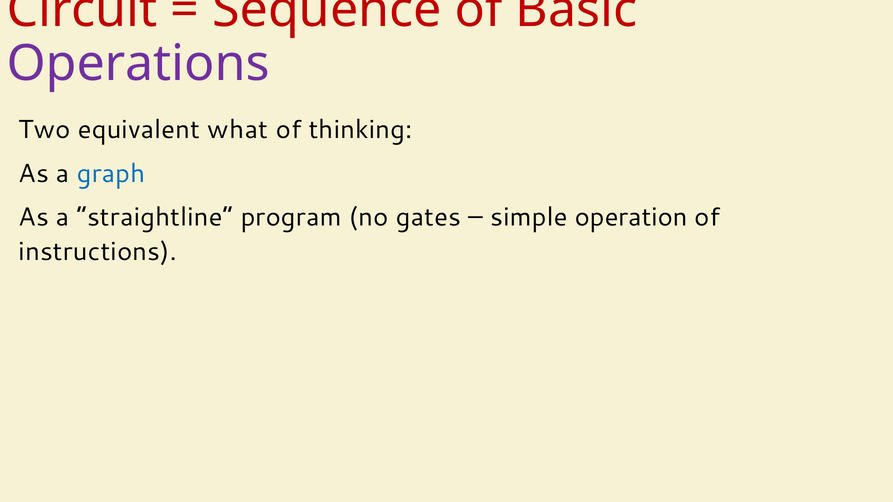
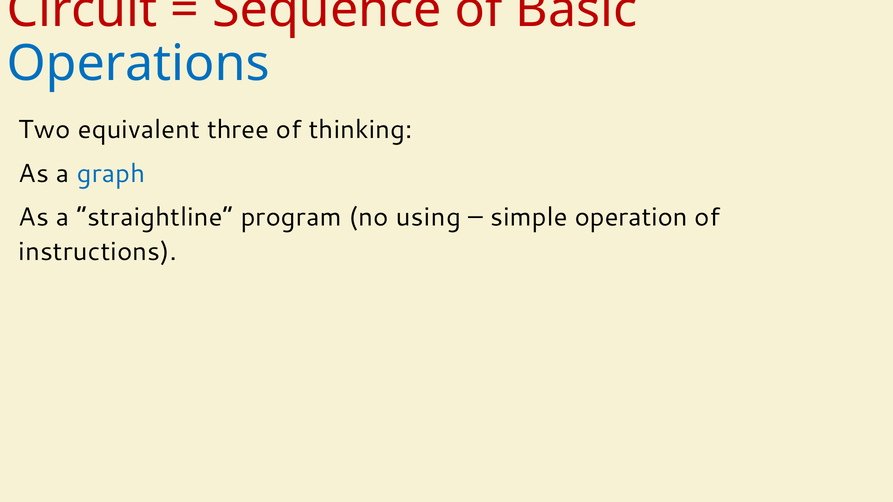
Operations colour: purple -> blue
what: what -> three
gates: gates -> using
